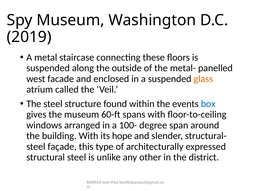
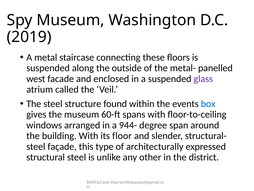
glass colour: orange -> purple
100-: 100- -> 944-
hope: hope -> floor
